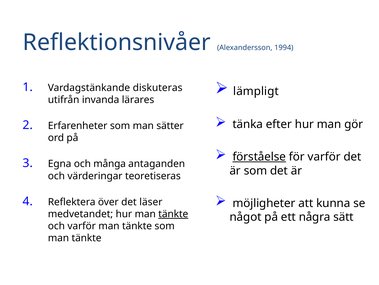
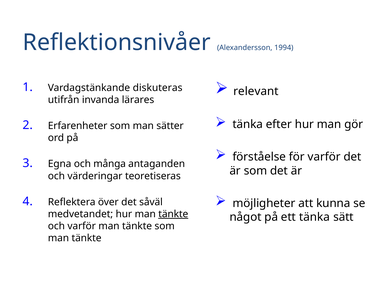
lämpligt: lämpligt -> relevant
förståelse underline: present -> none
läser: läser -> såväl
ett några: några -> tänka
